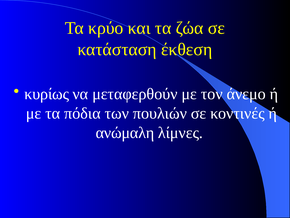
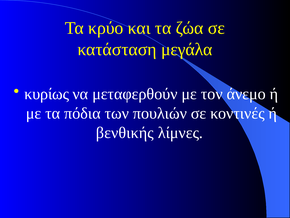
έκθεση: έκθεση -> μεγάλα
ανώμαλη: ανώμαλη -> βενθικής
